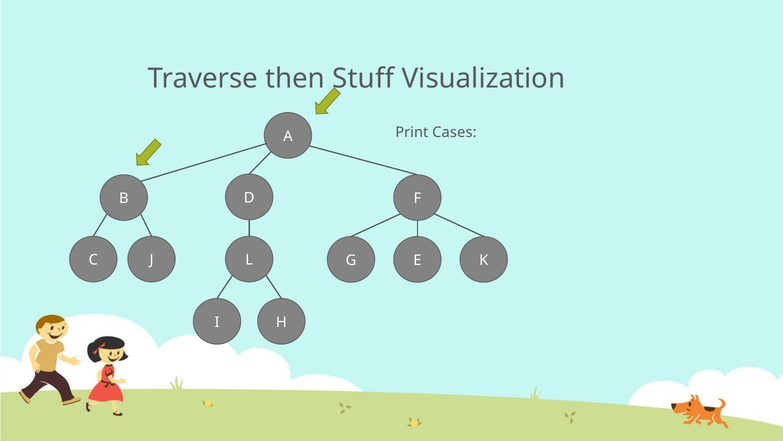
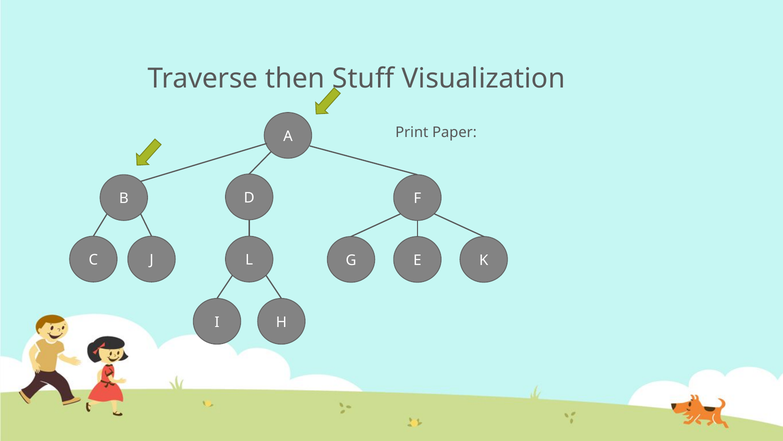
Cases: Cases -> Paper
